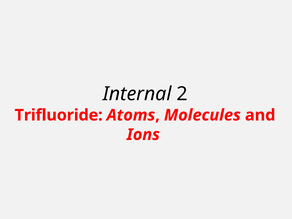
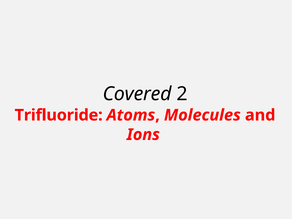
Internal: Internal -> Covered
